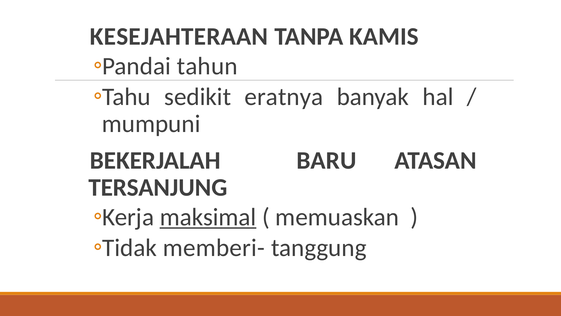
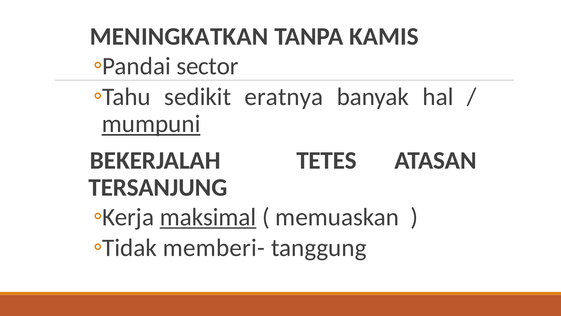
KESEJAHTERAAN: KESEJAHTERAAN -> MENINGKATKAN
tahun: tahun -> sector
mumpuni underline: none -> present
BARU: BARU -> TETES
